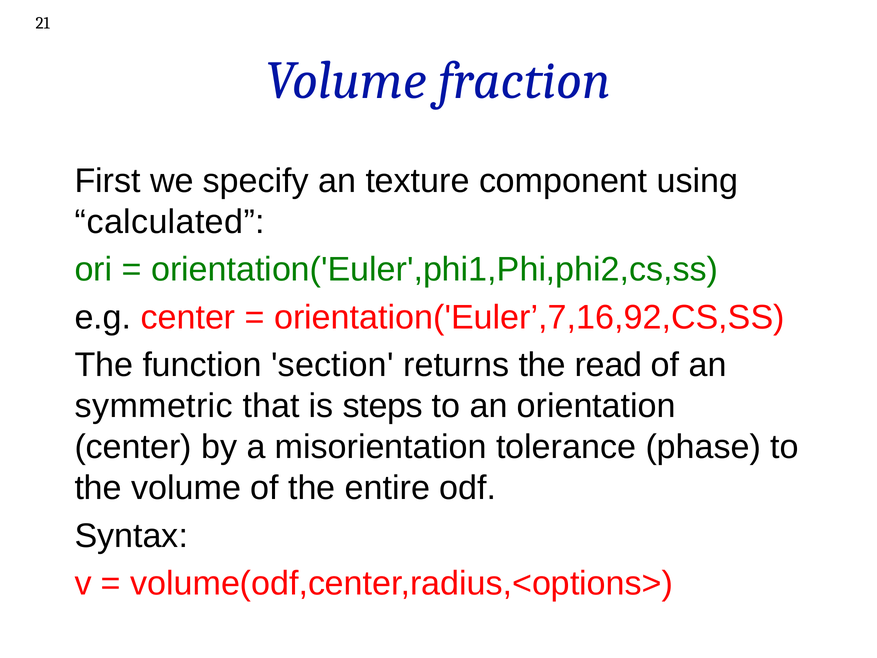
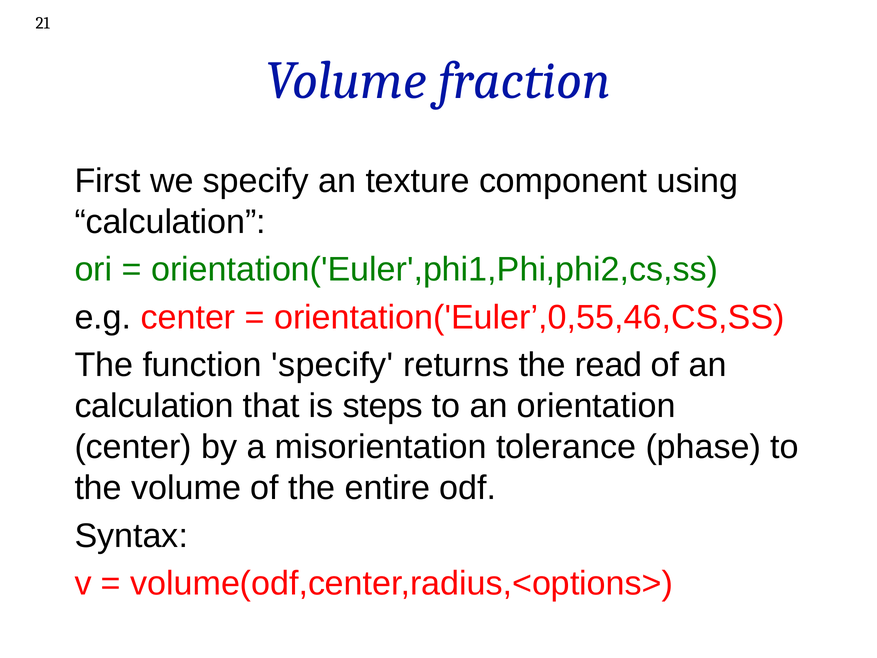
calculated at (170, 222): calculated -> calculation
orientation('Euler’,7,16,92,CS,SS: orientation('Euler’,7,16,92,CS,SS -> orientation('Euler’,0,55,46,CS,SS
function section: section -> specify
symmetric at (154, 406): symmetric -> calculation
